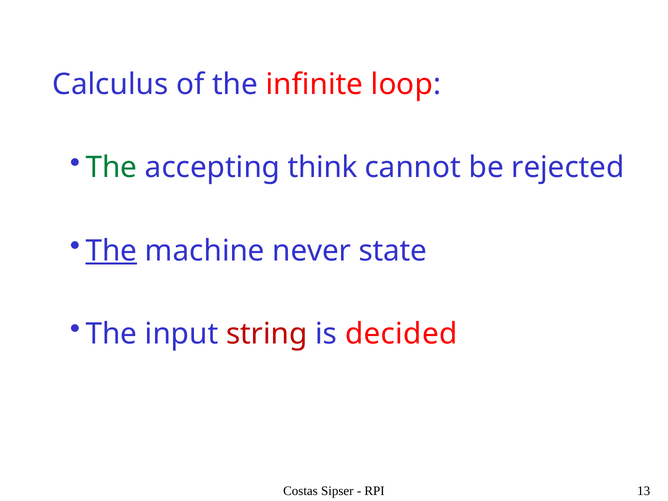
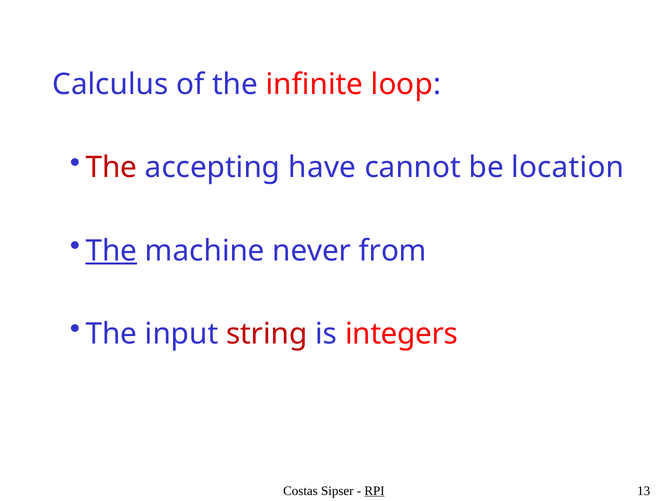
The at (111, 168) colour: green -> red
think: think -> have
rejected: rejected -> location
state: state -> from
decided: decided -> integers
RPI underline: none -> present
